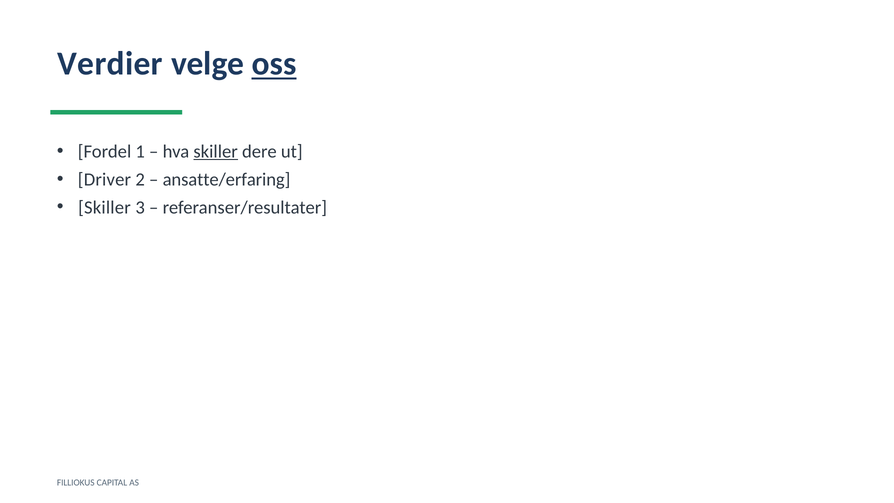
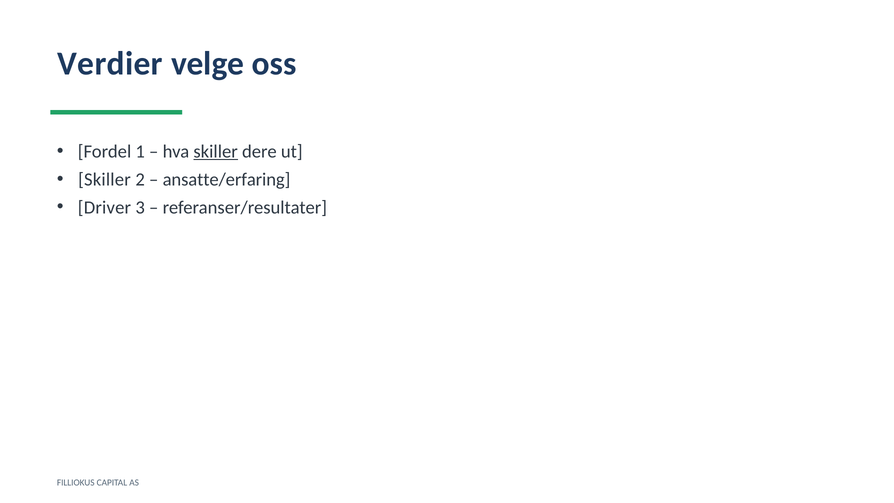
oss underline: present -> none
Driver at (104, 179): Driver -> Skiller
Skiller at (104, 207): Skiller -> Driver
